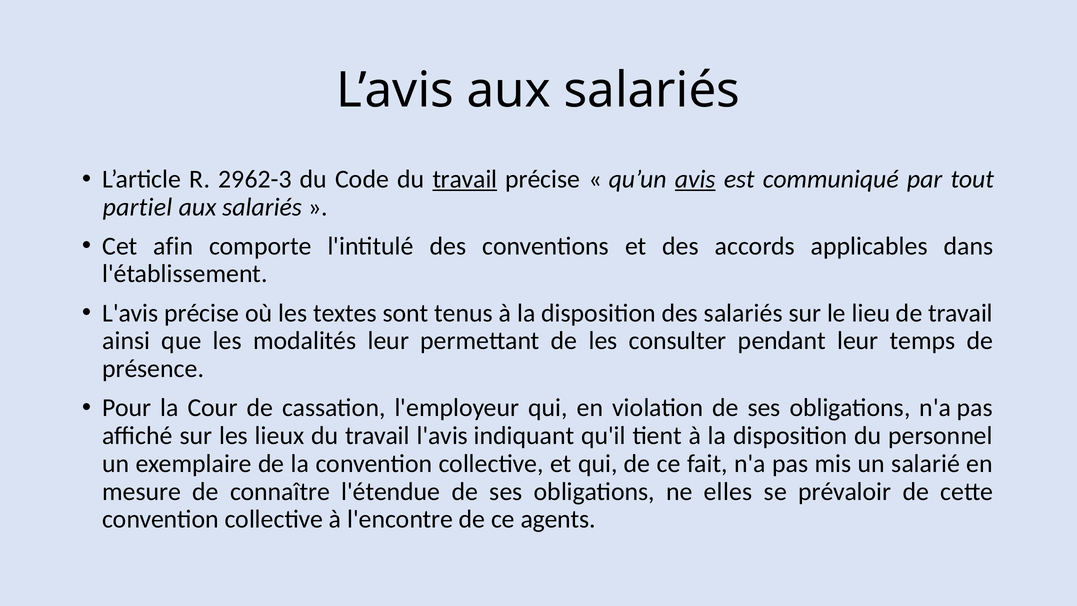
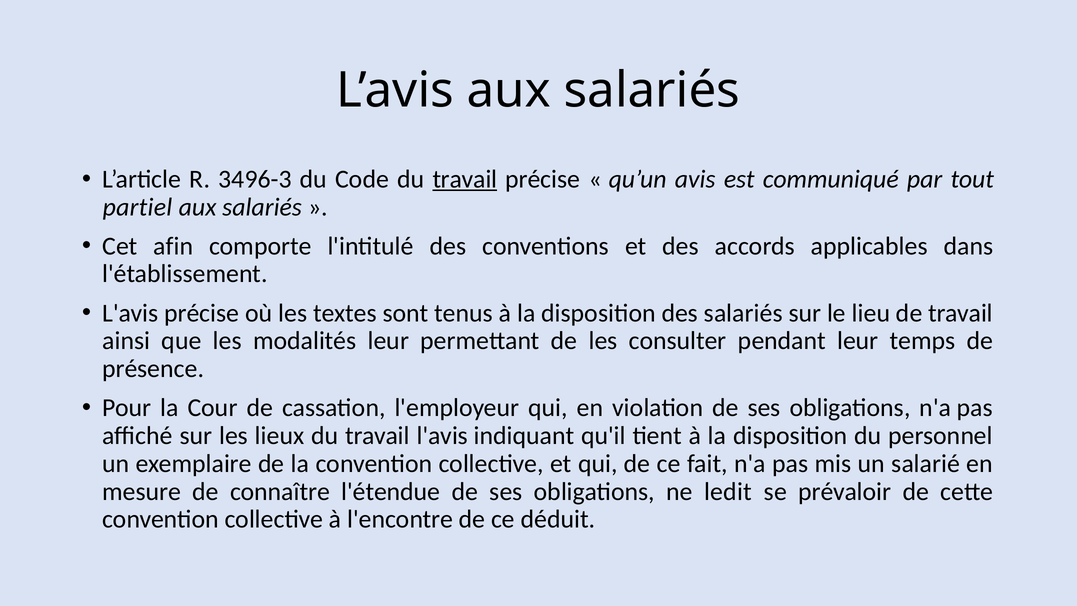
2962-3: 2962-3 -> 3496-3
avis underline: present -> none
elles: elles -> ledit
agents: agents -> déduit
